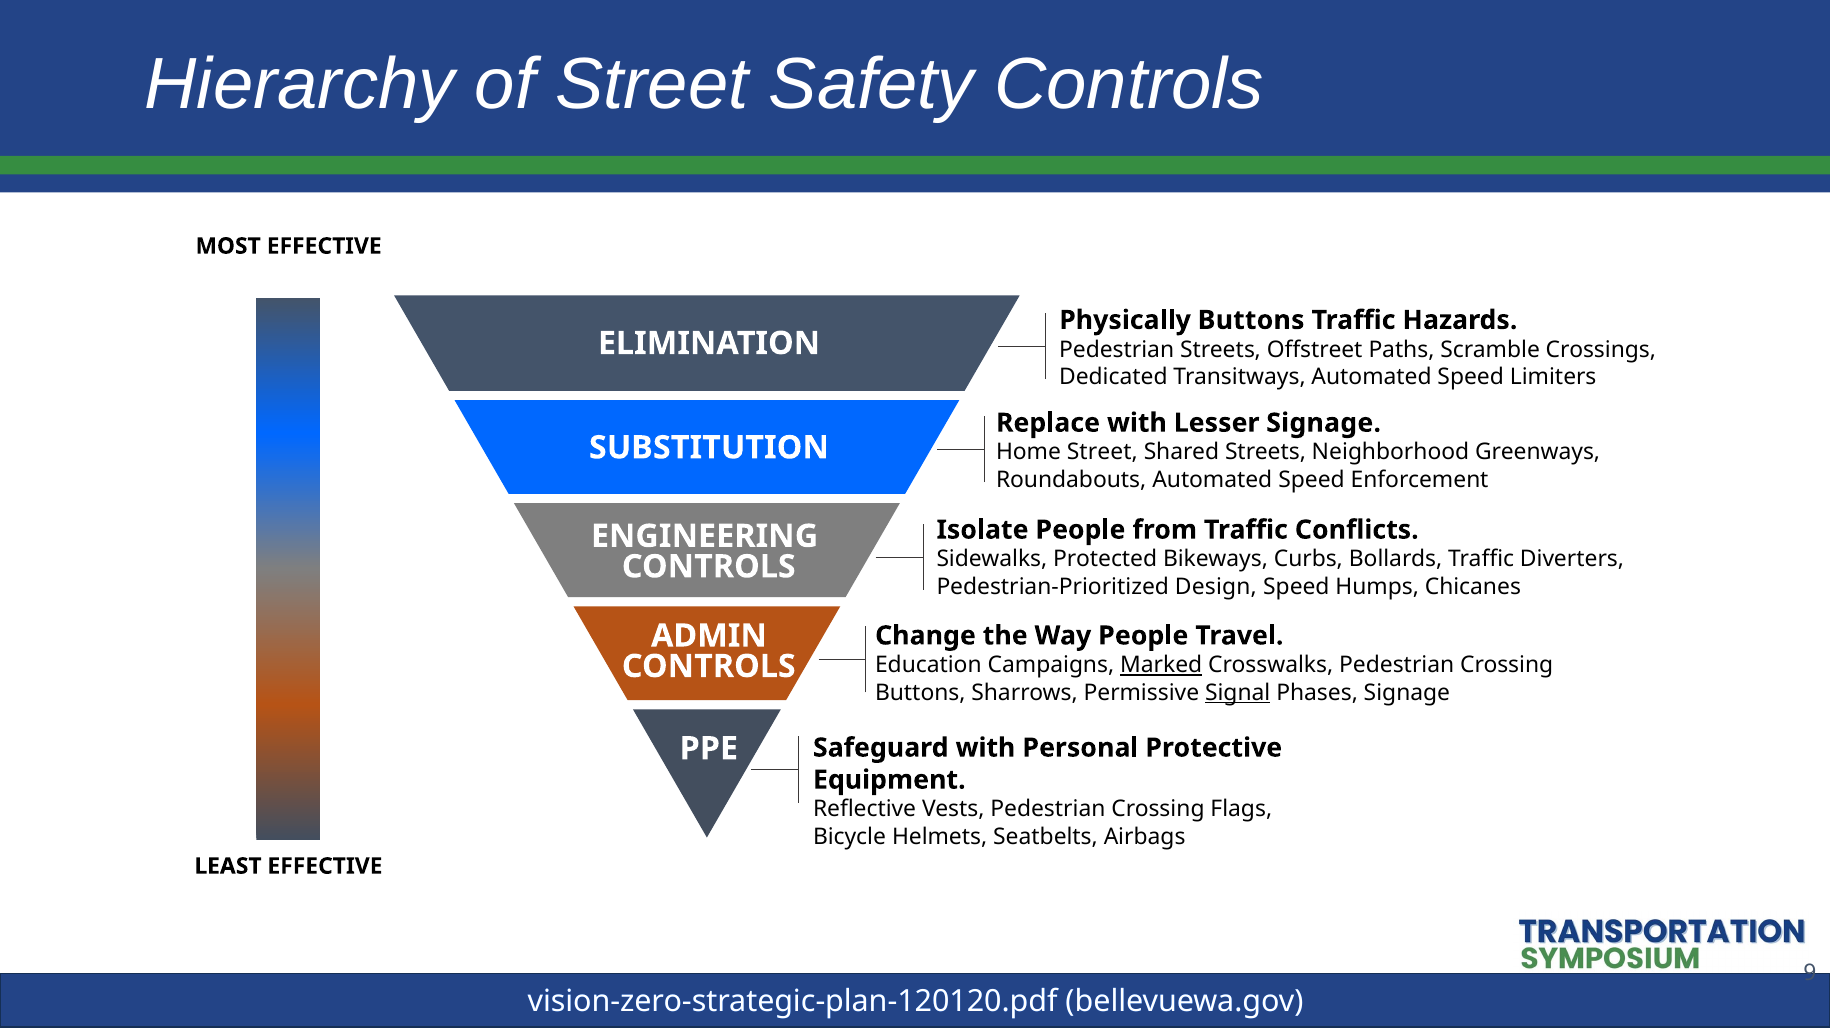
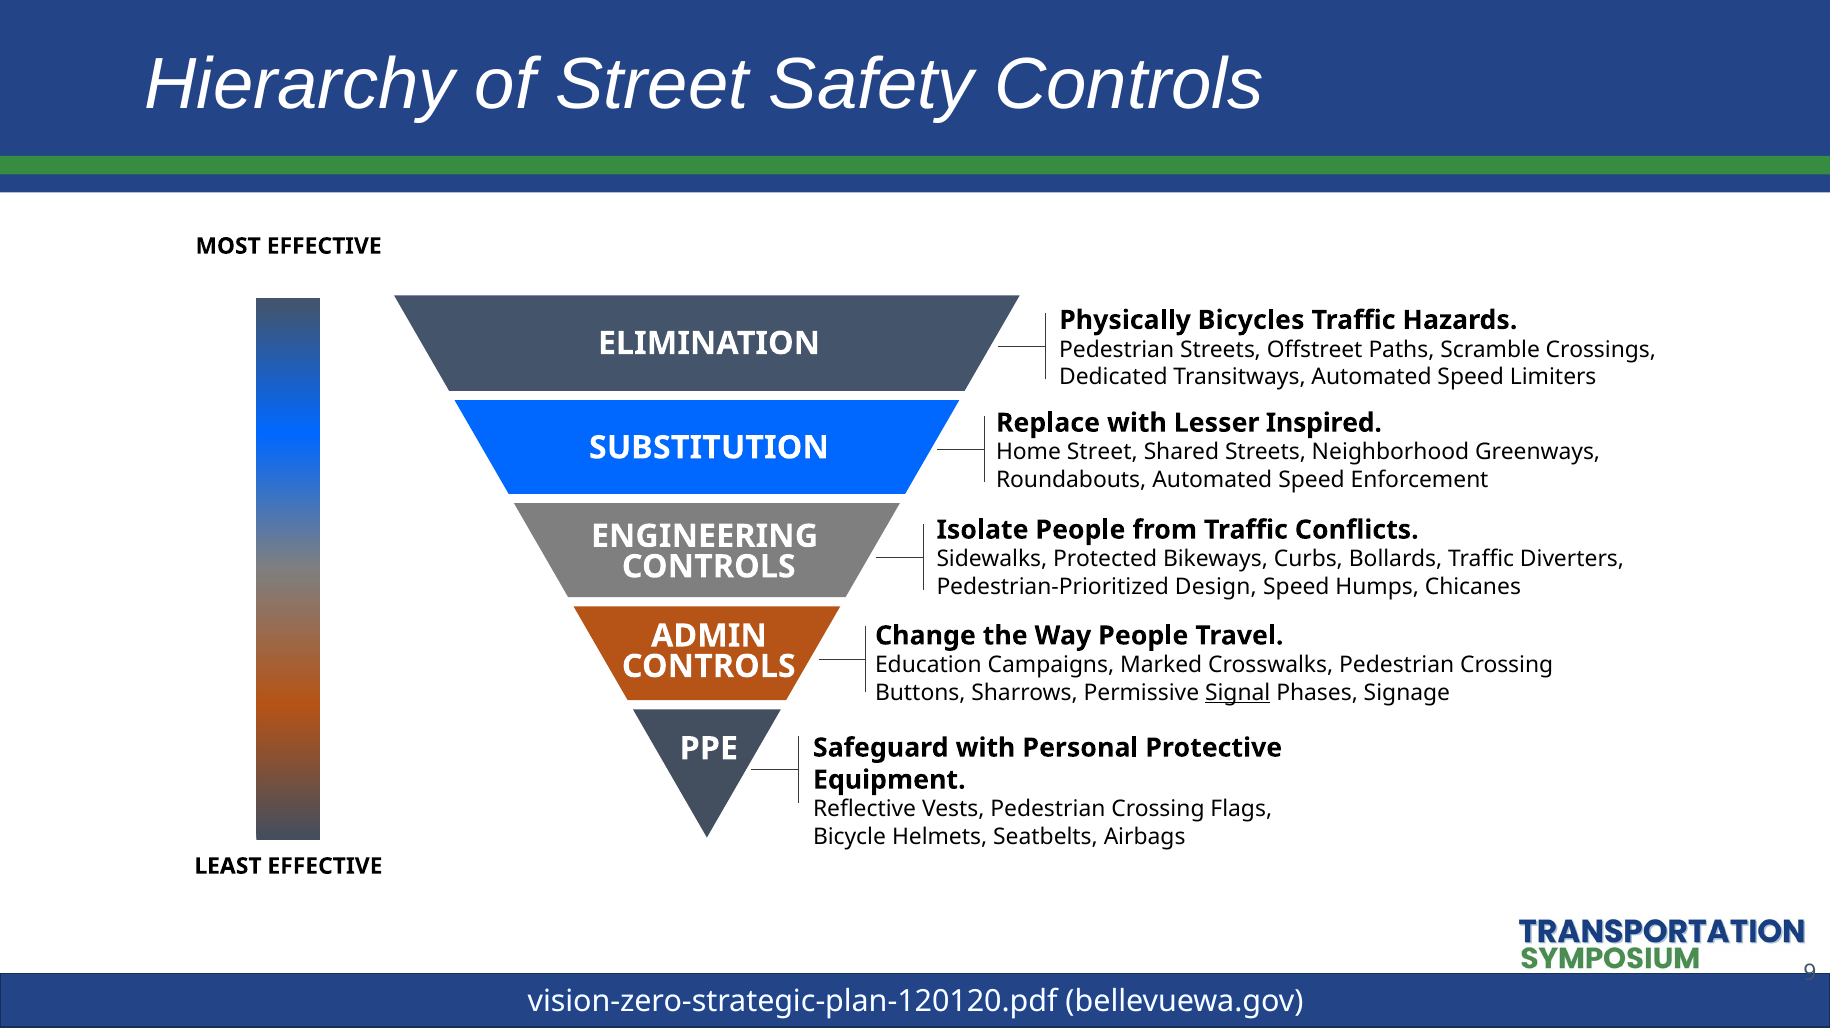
Physically Buttons: Buttons -> Bicycles
Lesser Signage: Signage -> Inspired
Marked underline: present -> none
